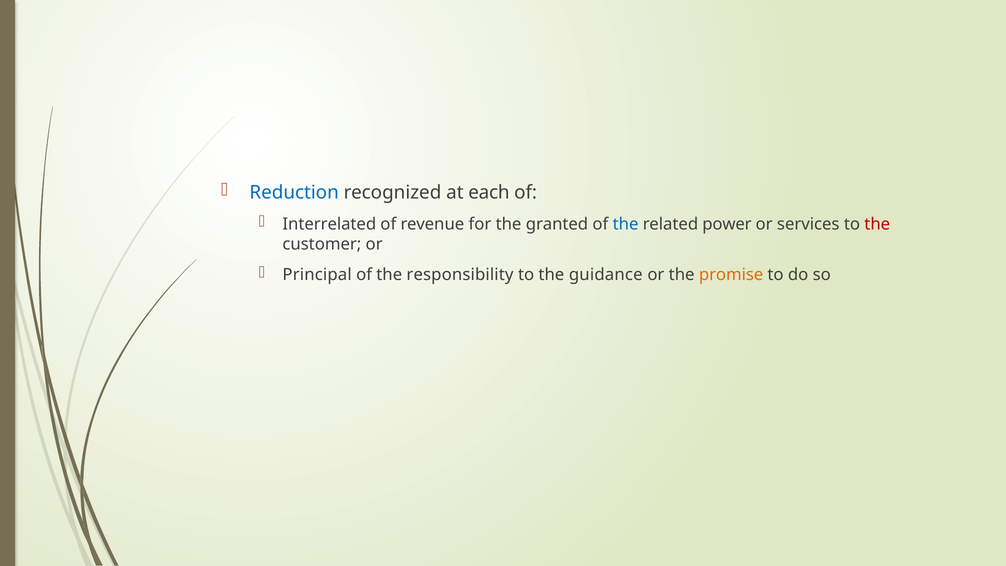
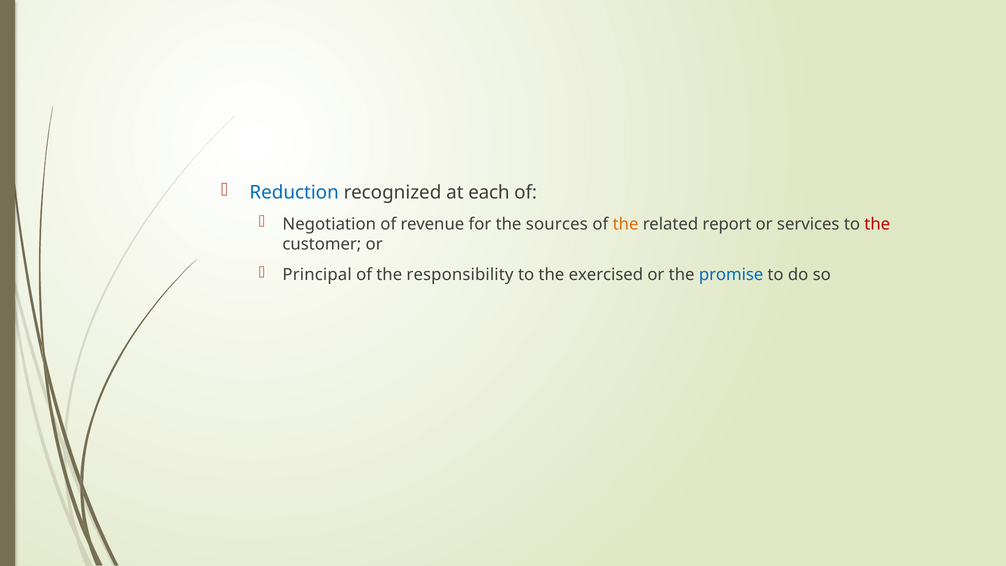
Interrelated: Interrelated -> Negotiation
granted: granted -> sources
the at (626, 224) colour: blue -> orange
power: power -> report
guidance: guidance -> exercised
promise colour: orange -> blue
